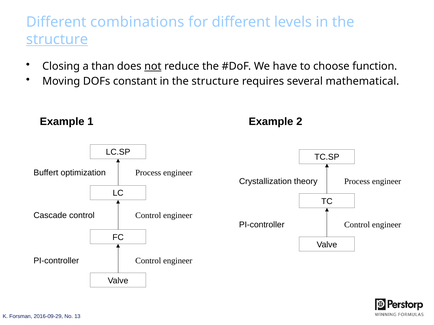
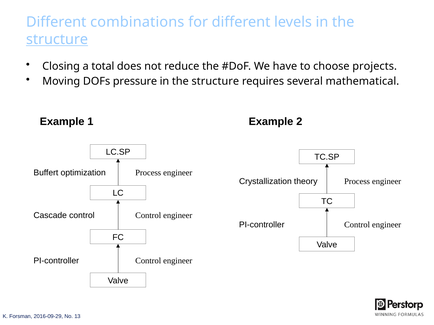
than: than -> total
not underline: present -> none
function: function -> projects
constant: constant -> pressure
